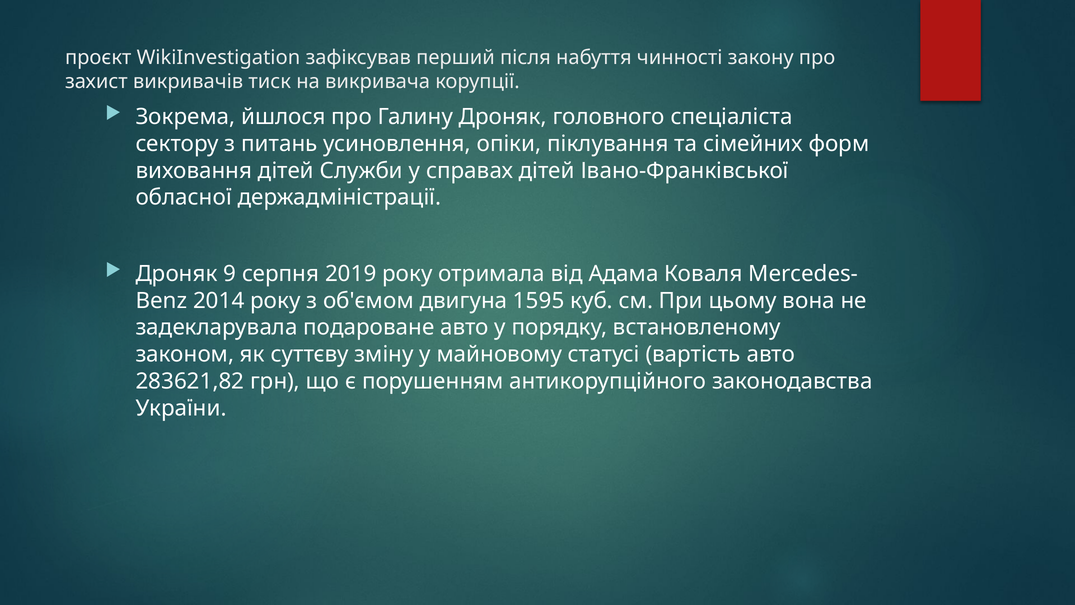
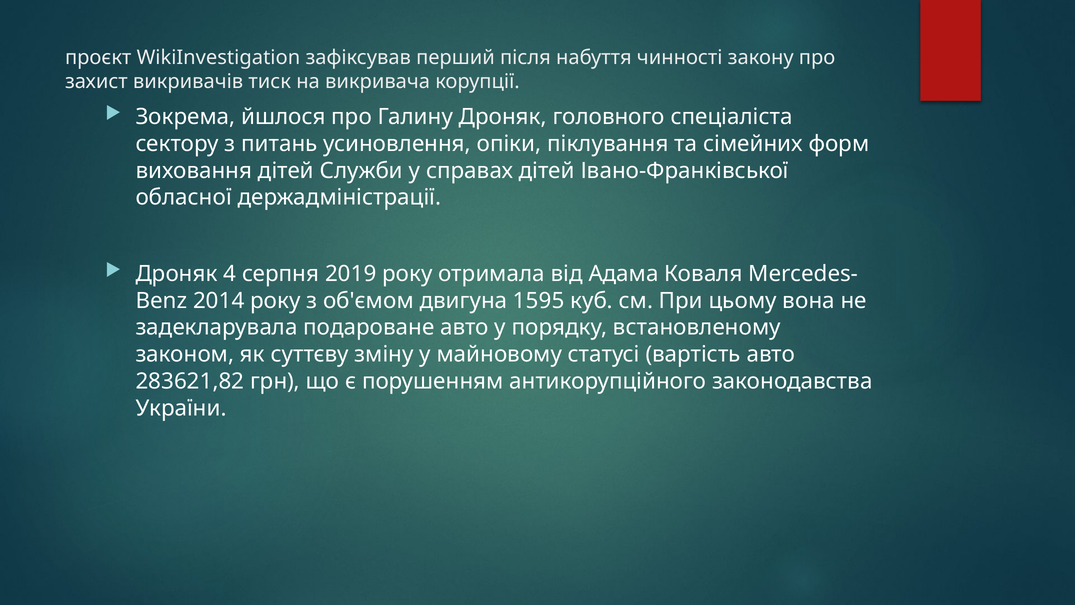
9: 9 -> 4
